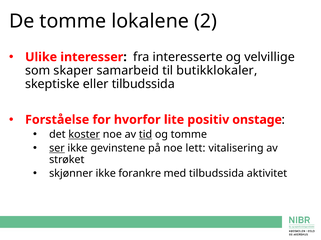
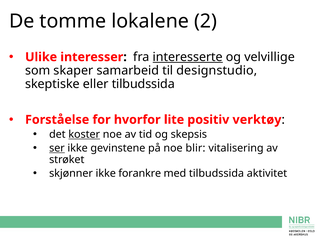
interesserte underline: none -> present
butikklokaler: butikklokaler -> designstudio
onstage: onstage -> verktøy
tid underline: present -> none
og tomme: tomme -> skepsis
lett: lett -> blir
